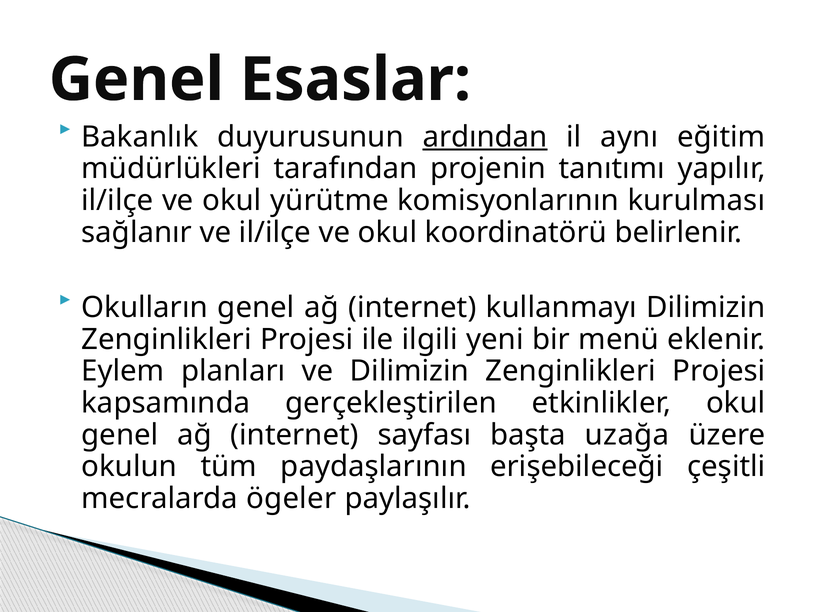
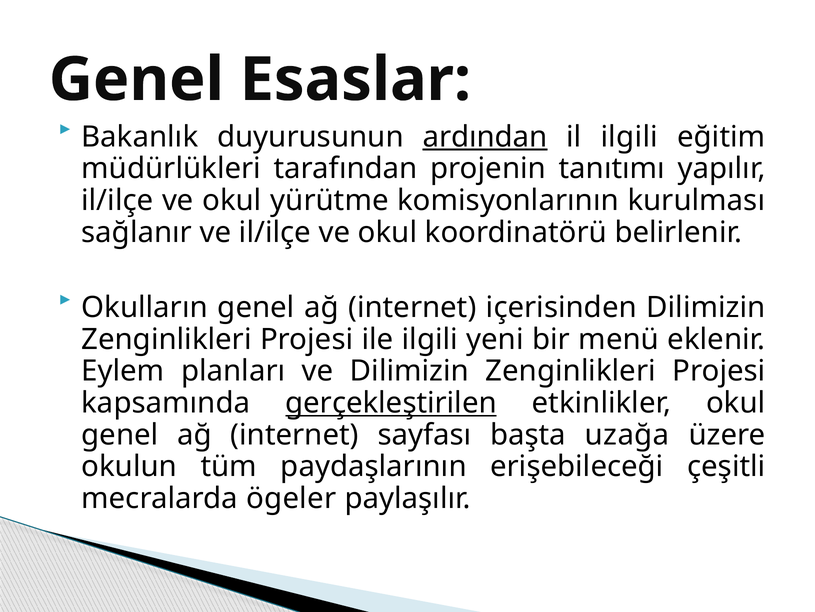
il aynı: aynı -> ilgili
kullanmayı: kullanmayı -> içerisinden
gerçekleştirilen underline: none -> present
